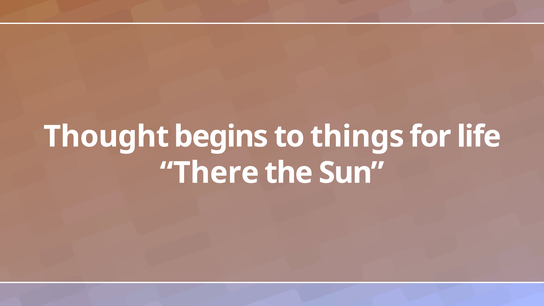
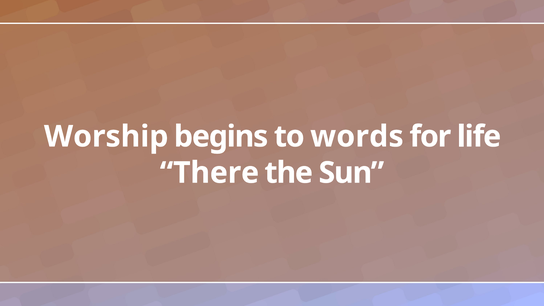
Thought: Thought -> Worship
things: things -> words
